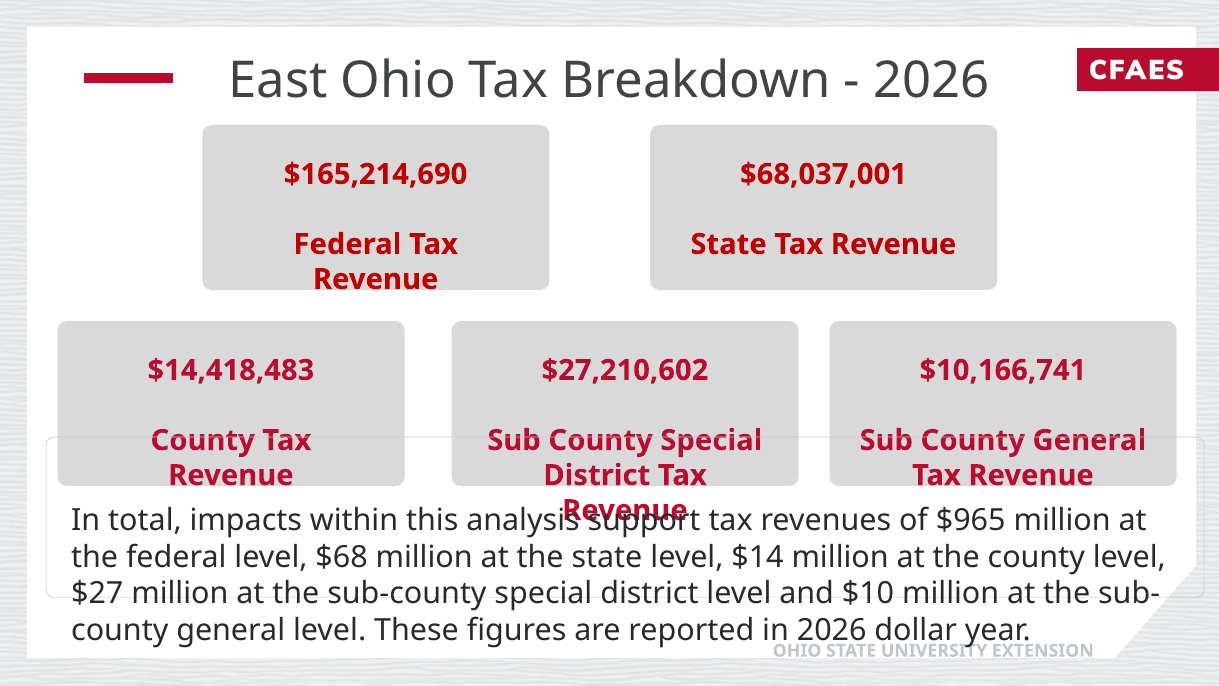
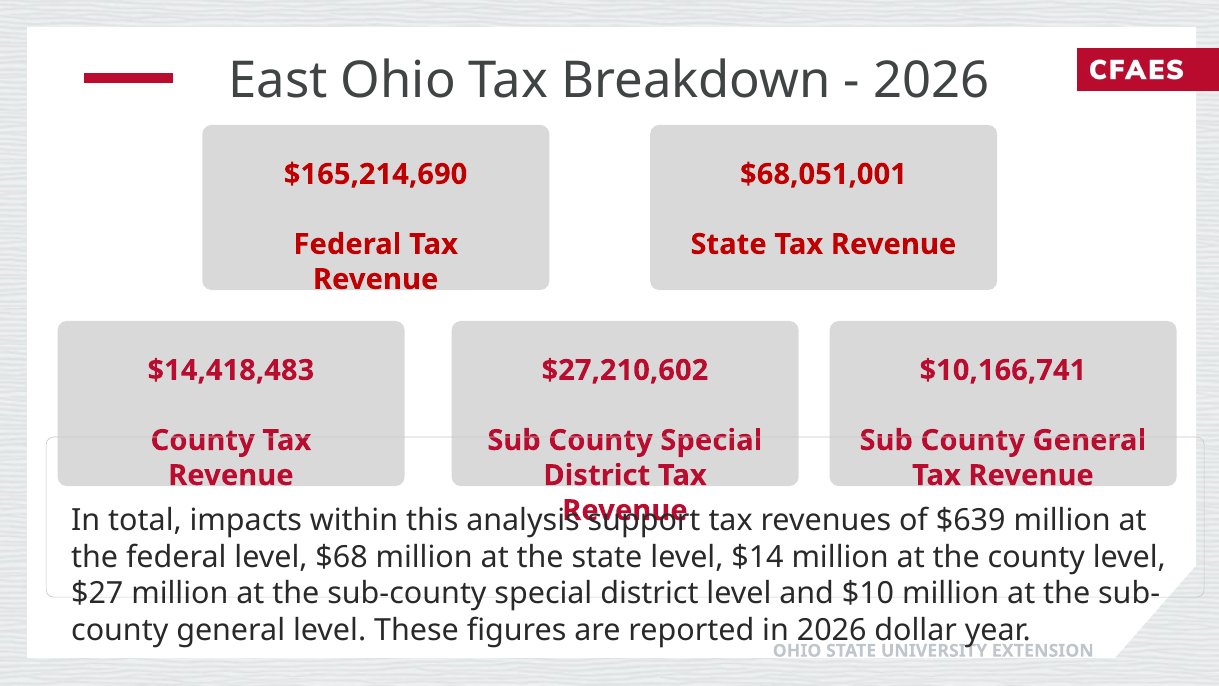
$68,037,001: $68,037,001 -> $68,051,001
$965: $965 -> $639
